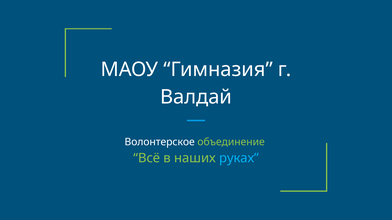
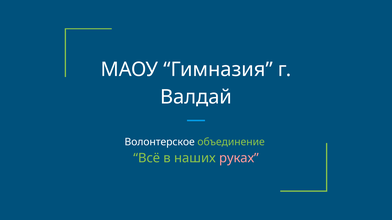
руках colour: light blue -> pink
